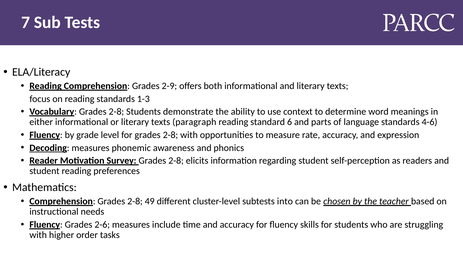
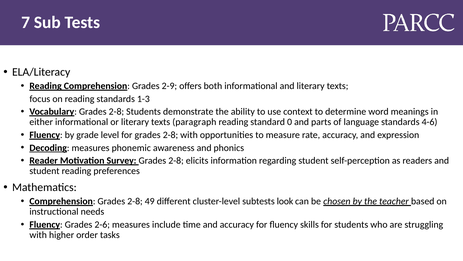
6: 6 -> 0
into: into -> look
